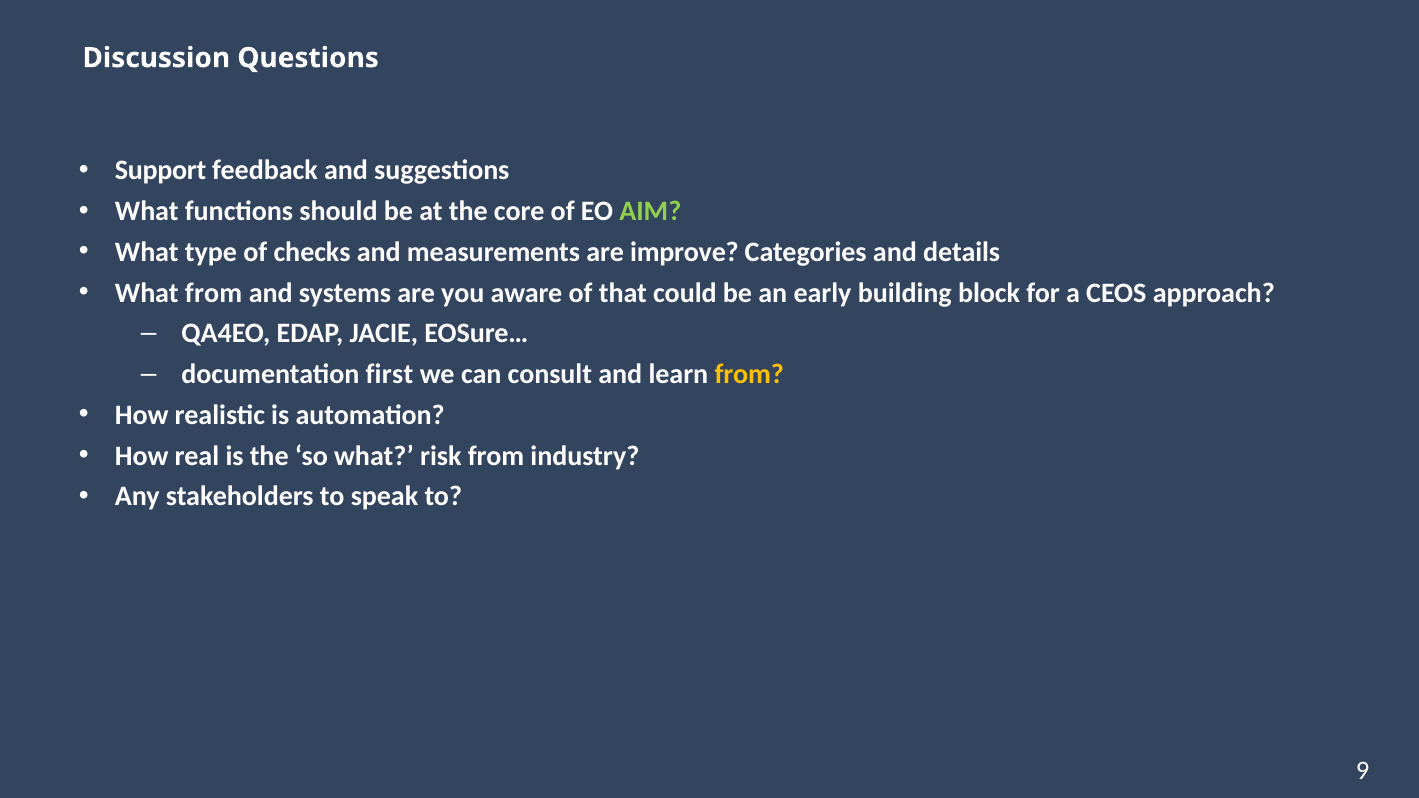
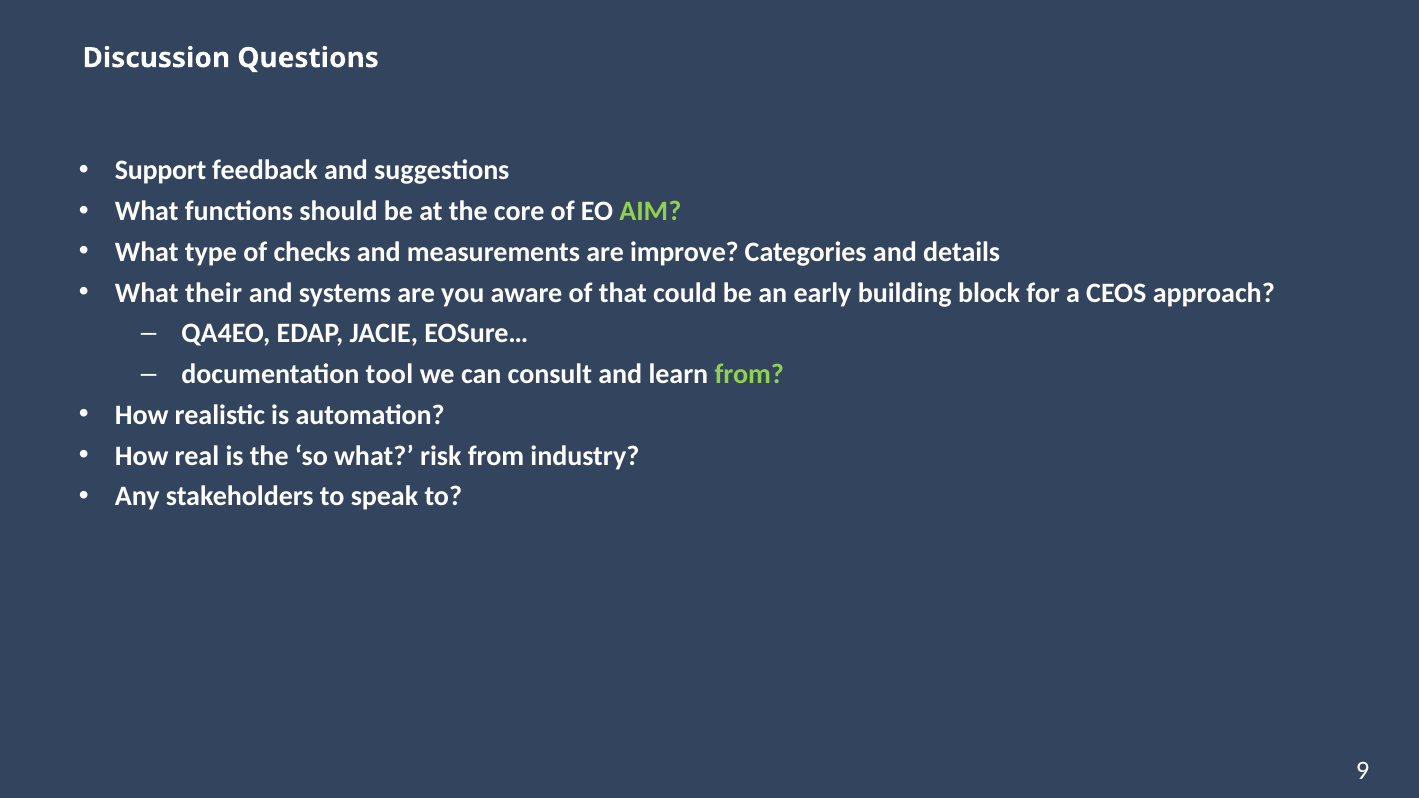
What from: from -> their
first: first -> tool
from at (749, 375) colour: yellow -> light green
